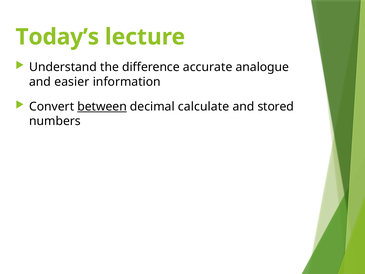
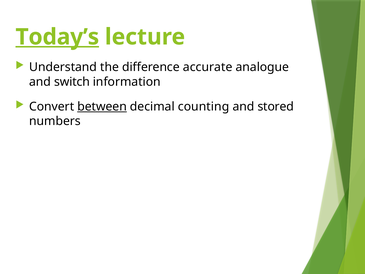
Today’s underline: none -> present
easier: easier -> switch
calculate: calculate -> counting
